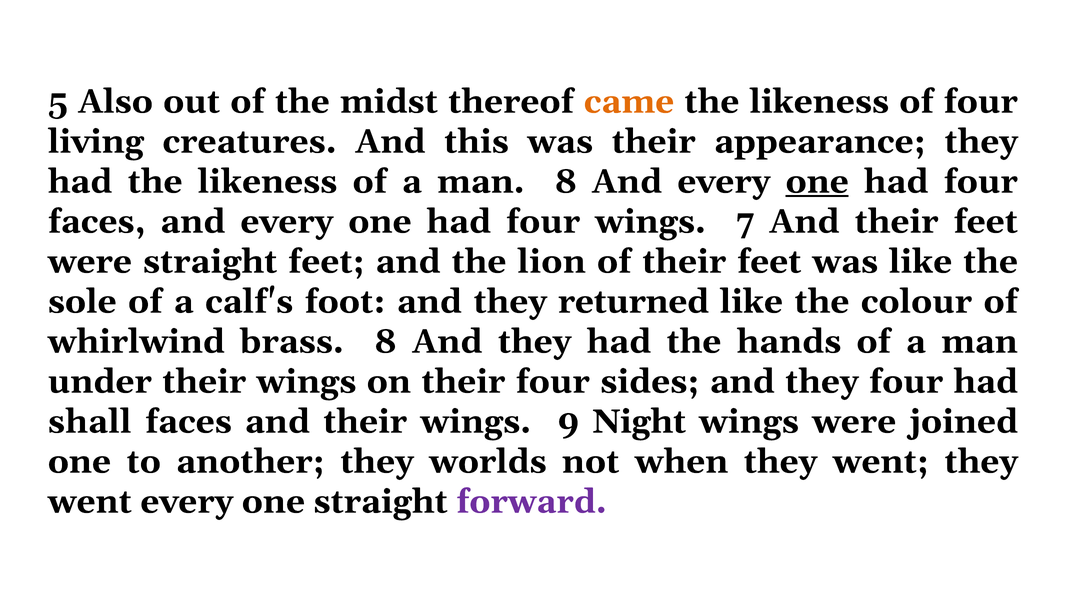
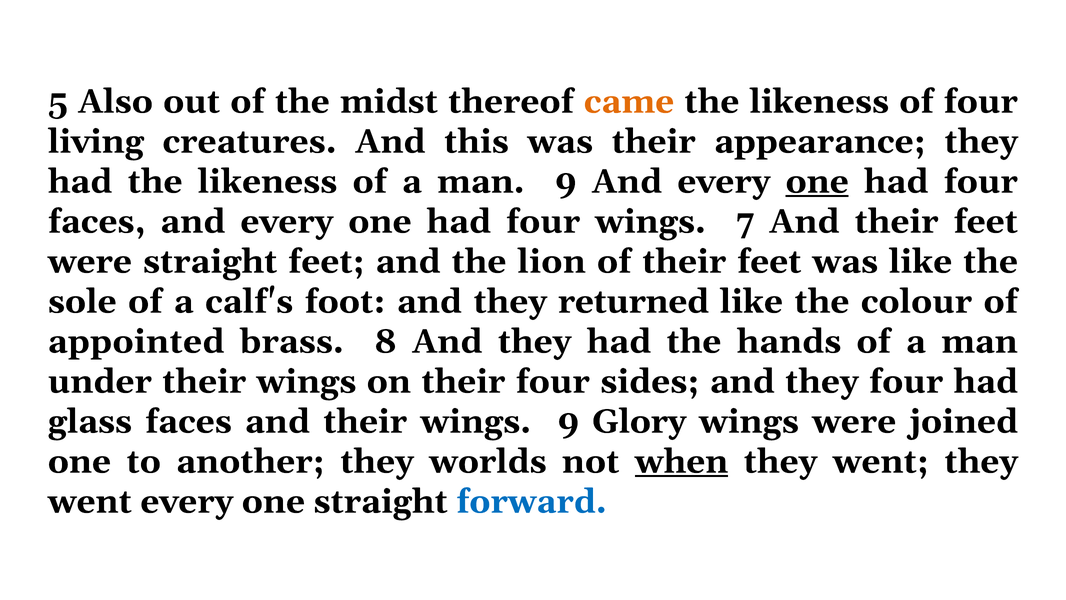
man 8: 8 -> 9
whirlwind: whirlwind -> appointed
shall: shall -> glass
Night: Night -> Glory
when underline: none -> present
forward colour: purple -> blue
